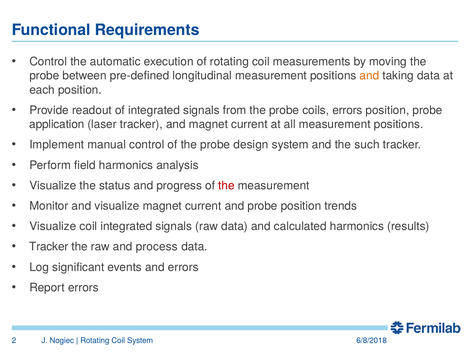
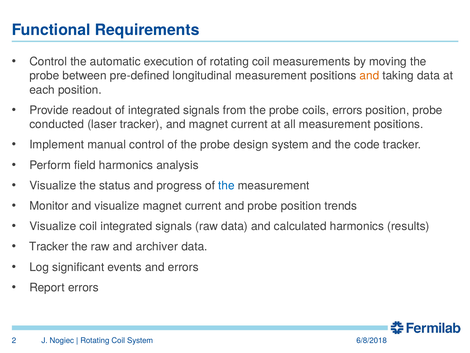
application: application -> conducted
such: such -> code
the at (226, 185) colour: red -> blue
process: process -> archiver
